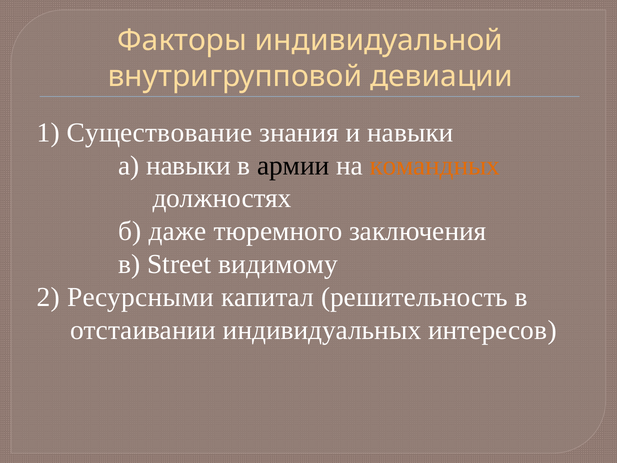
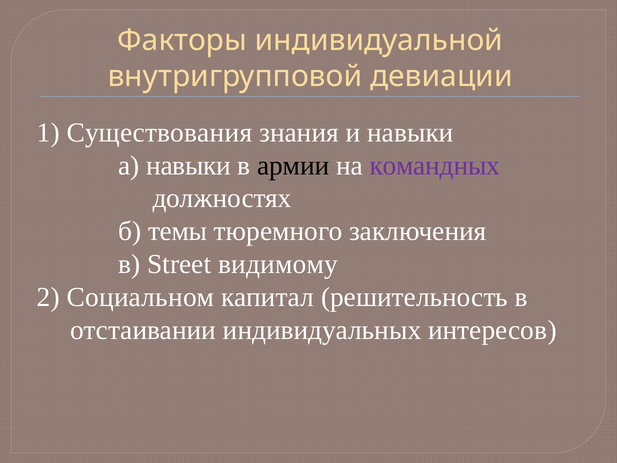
Существование: Существование -> Существования
командных colour: orange -> purple
даже: даже -> темы
Ресурсными: Ресурсными -> Социальном
